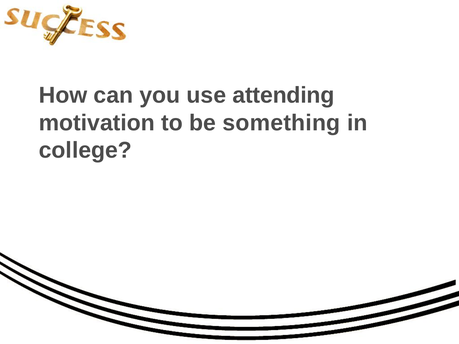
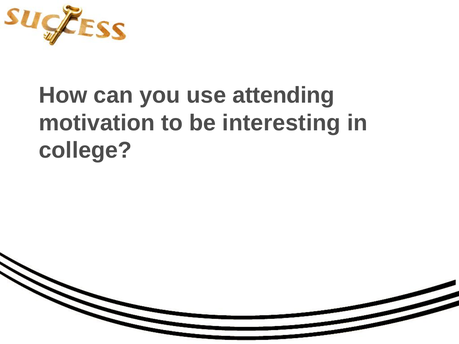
something: something -> interesting
